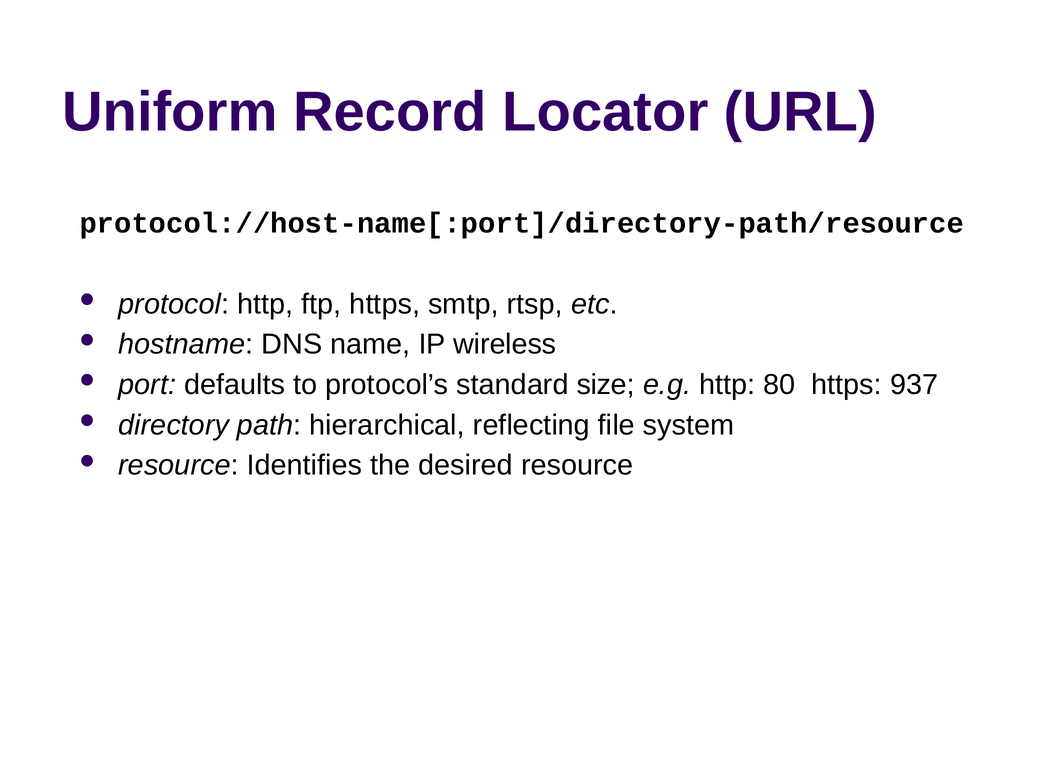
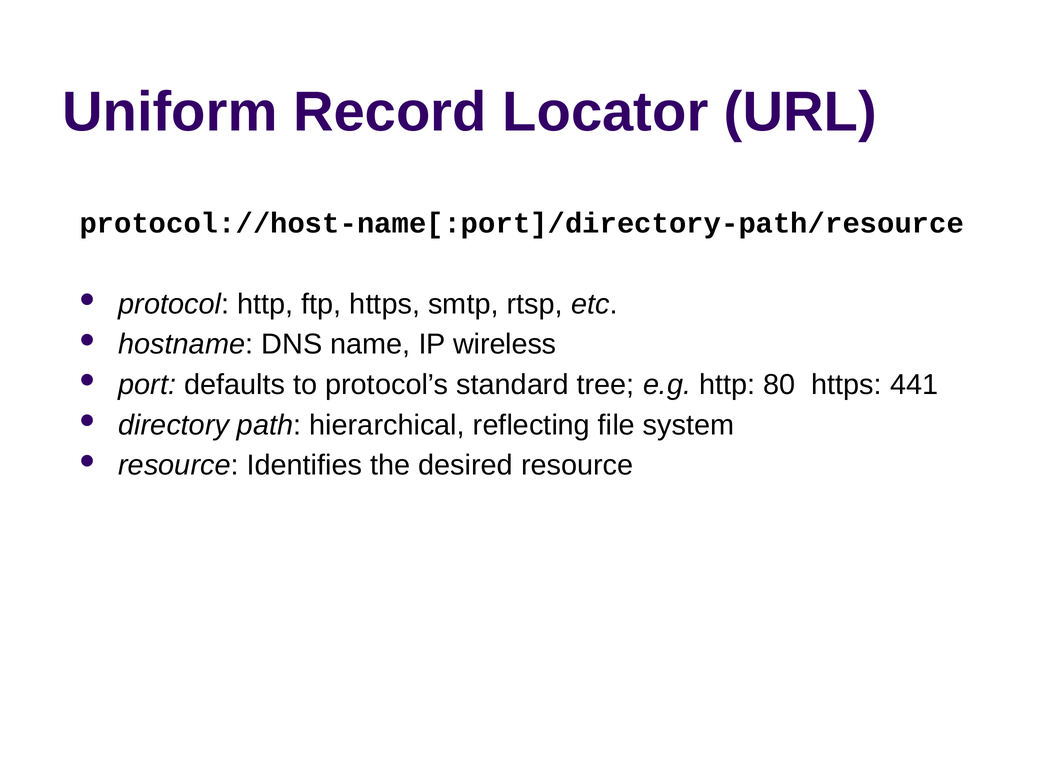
size: size -> tree
937: 937 -> 441
